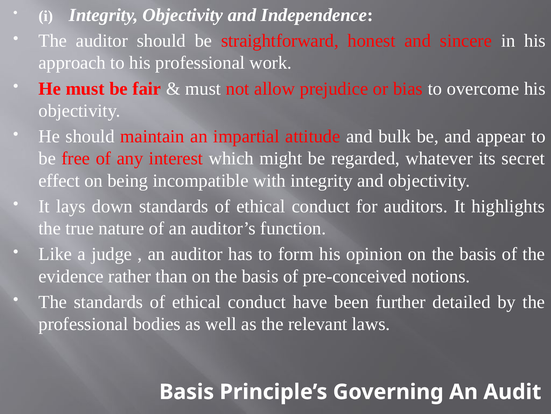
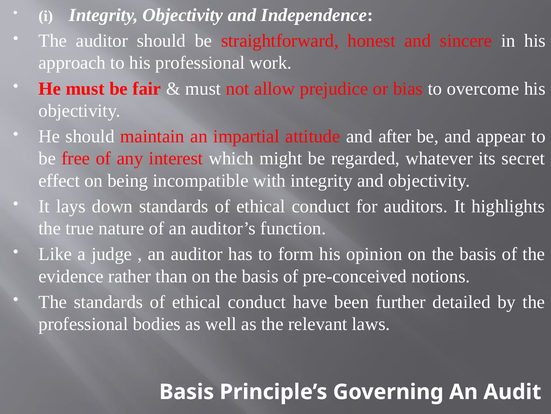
bulk: bulk -> after
